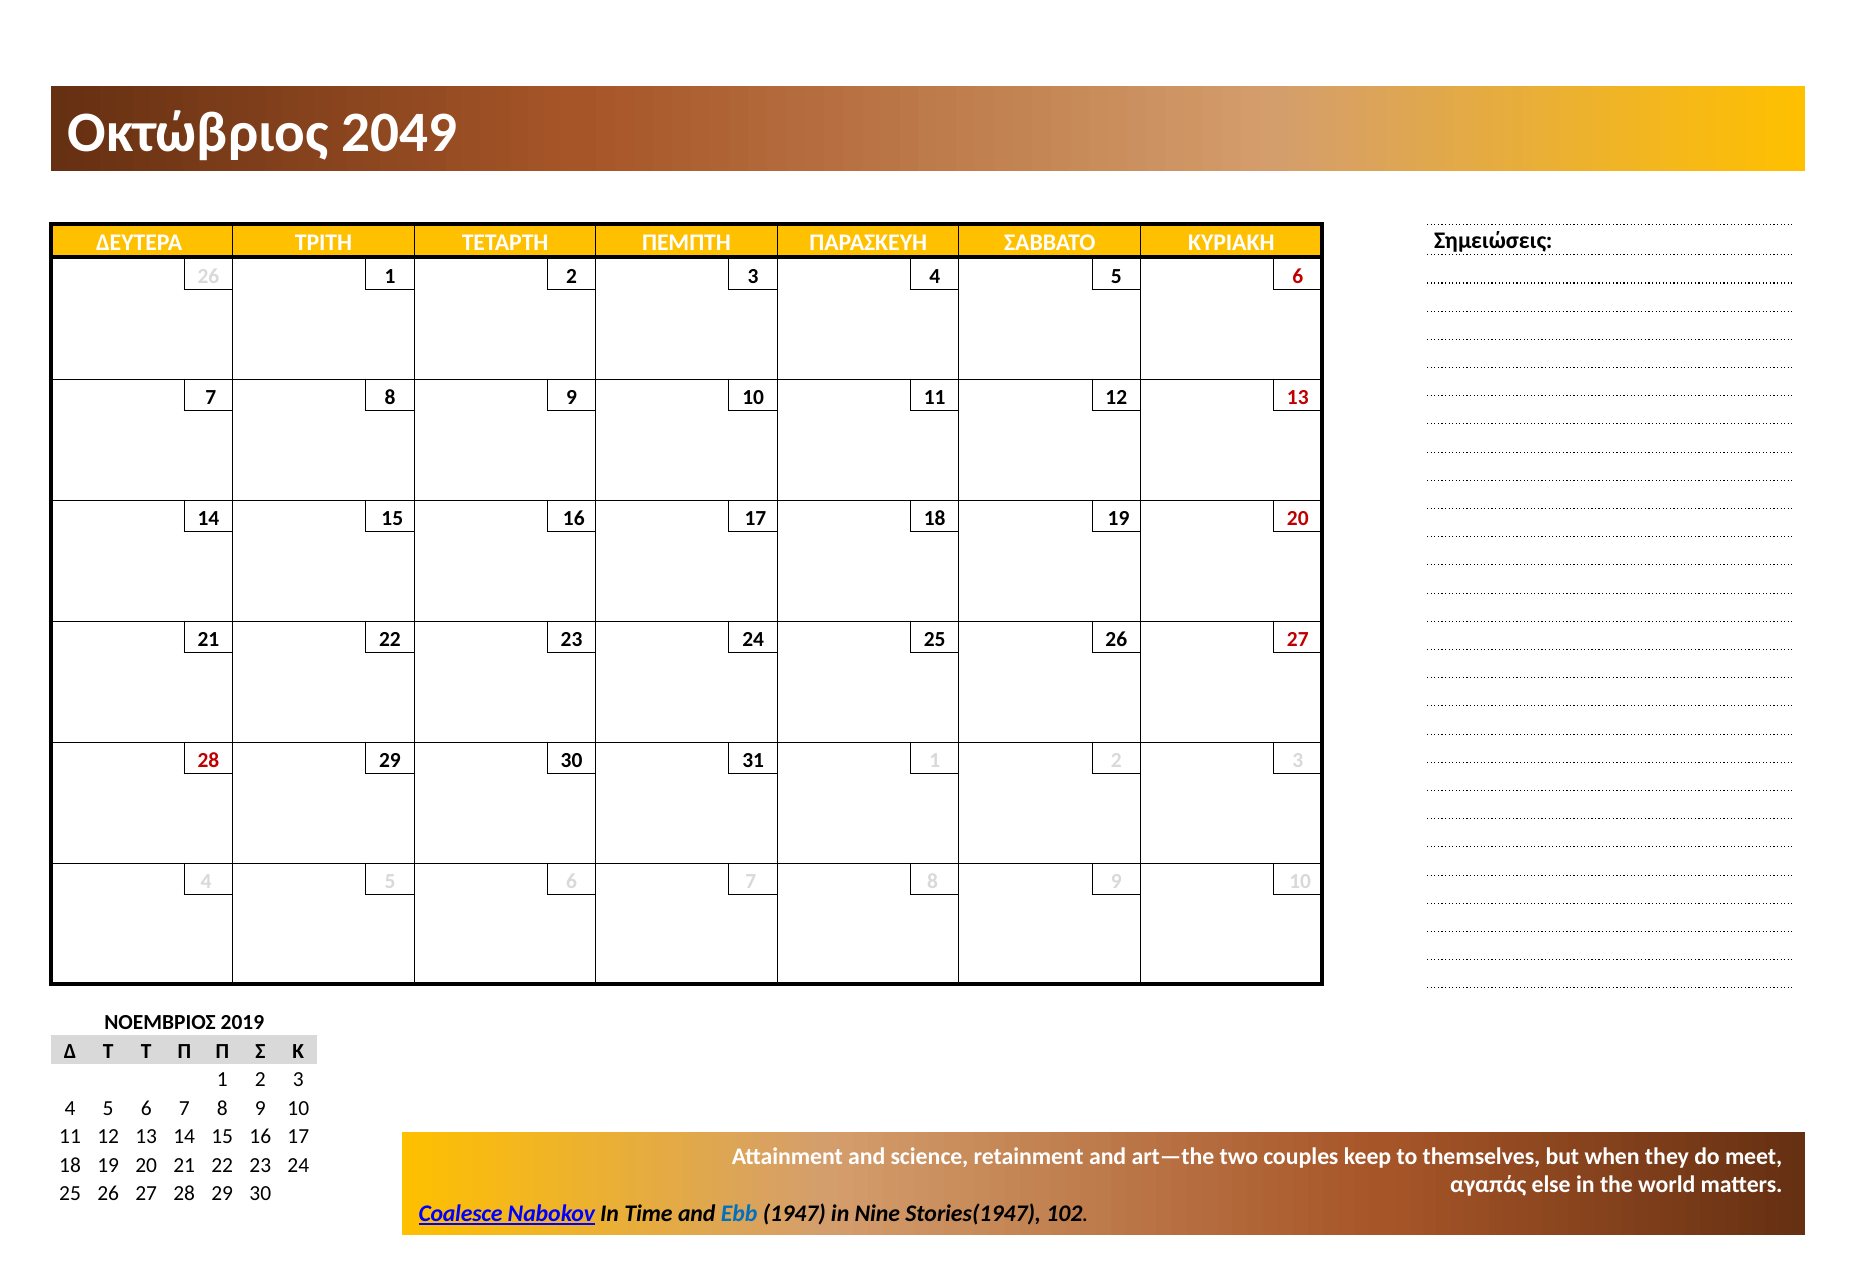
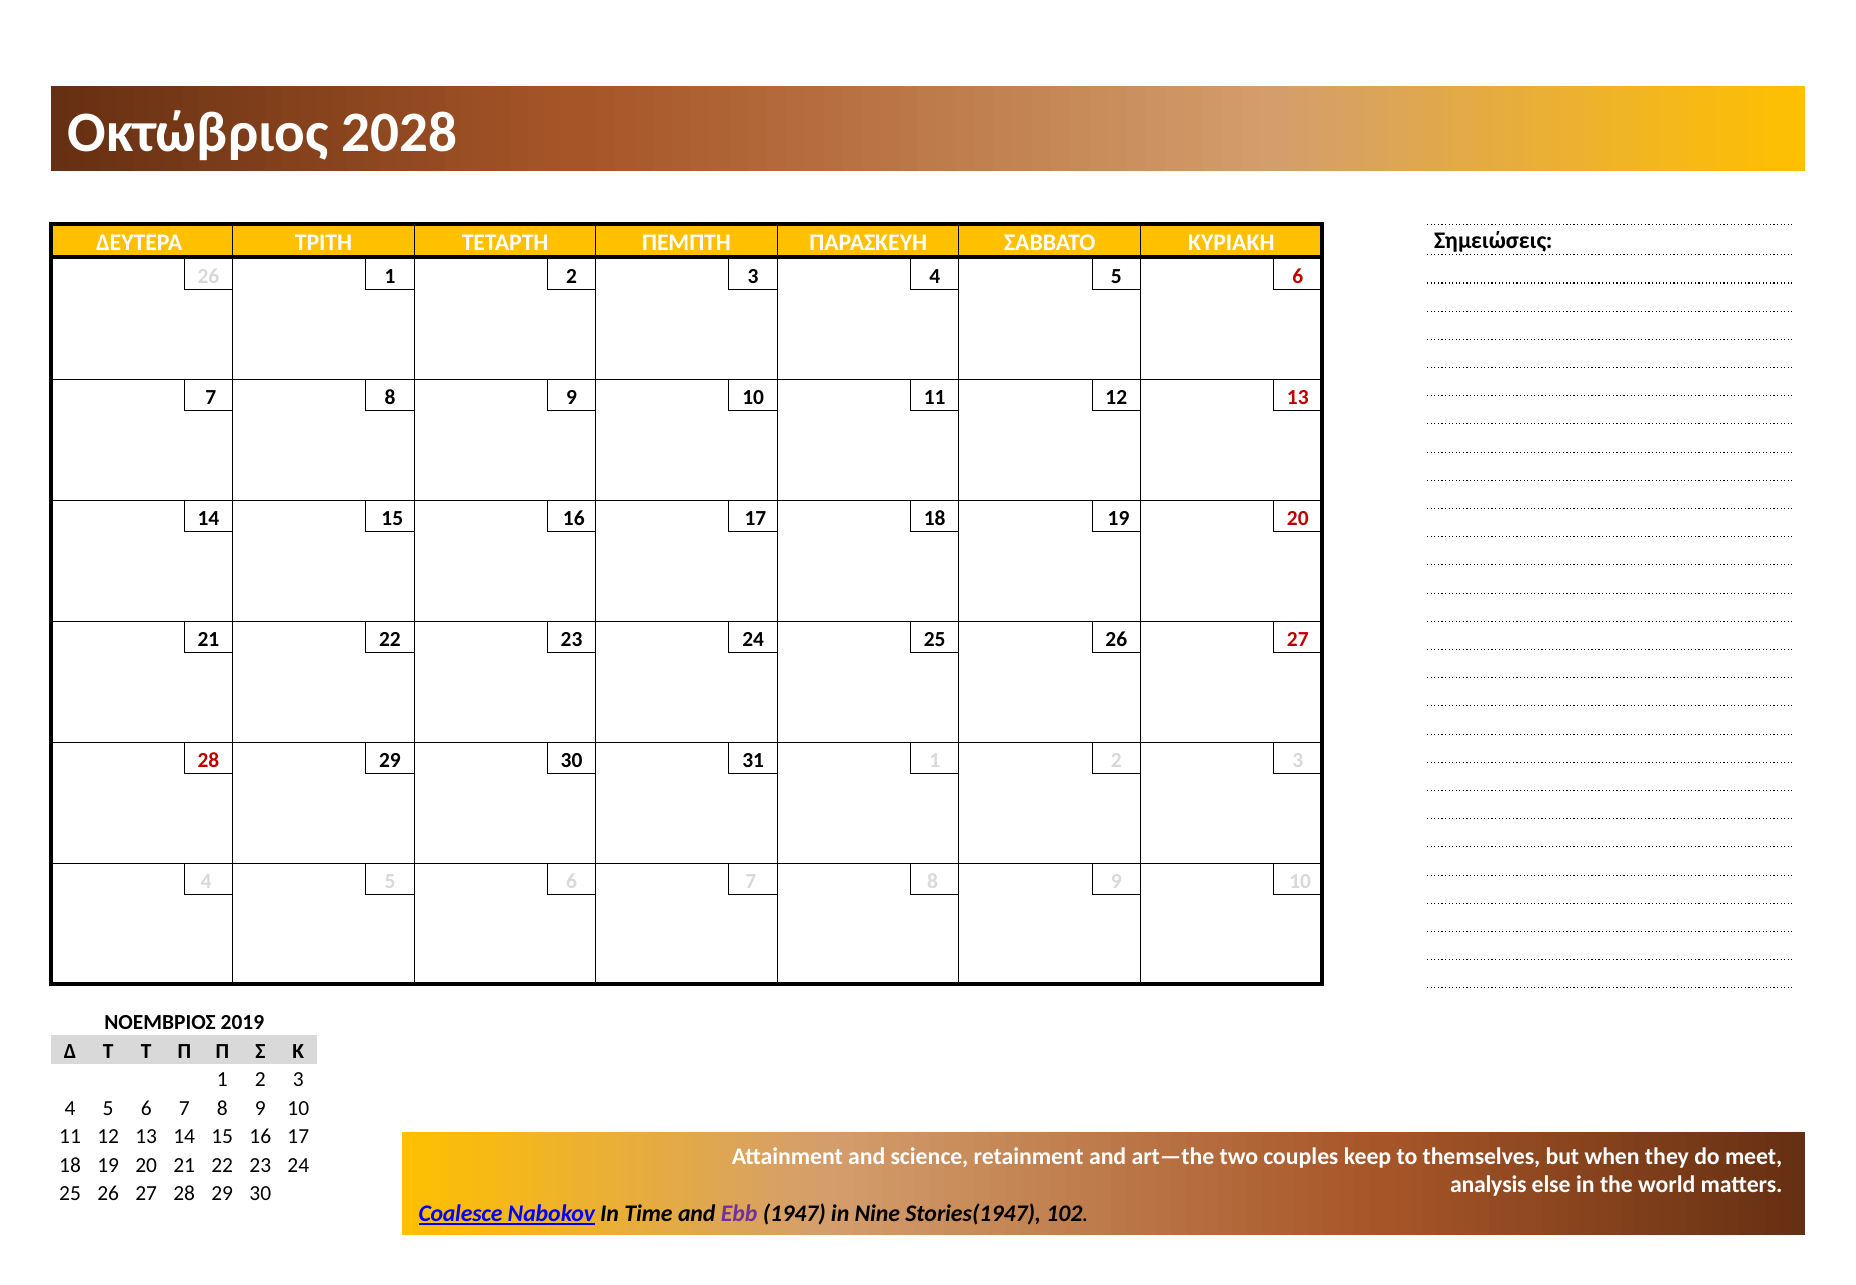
2049: 2049 -> 2028
αγαπάς: αγαπάς -> analysis
Ebb colour: blue -> purple
